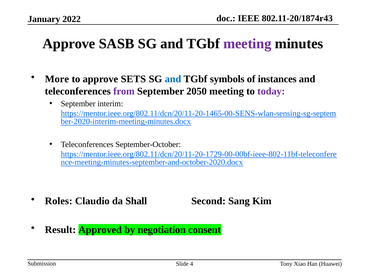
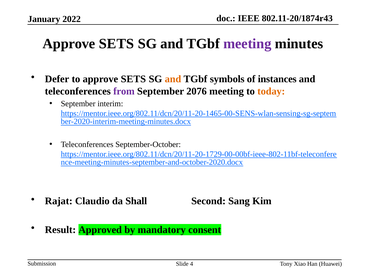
SASB at (117, 44): SASB -> SETS
More: More -> Defer
and at (173, 79) colour: blue -> orange
2050: 2050 -> 2076
today colour: purple -> orange
Roles: Roles -> Rajat
negotiation: negotiation -> mandatory
